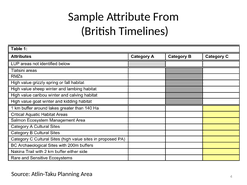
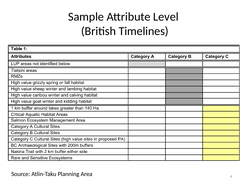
From: From -> Level
